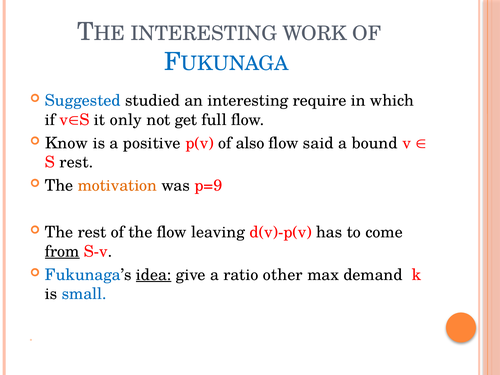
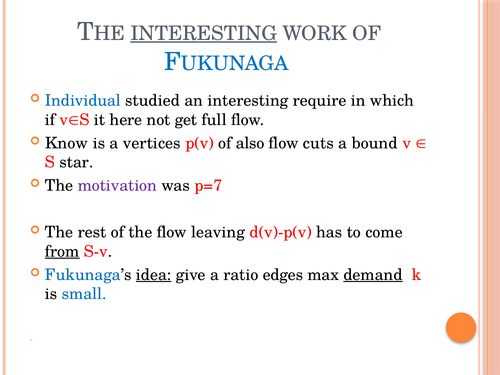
INTERESTING at (204, 33) underline: none -> present
Suggested: Suggested -> Individual
only: only -> here
positive: positive -> vertices
said: said -> cuts
S rest: rest -> star
motivation colour: orange -> purple
p=9: p=9 -> p=7
other: other -> edges
demand underline: none -> present
